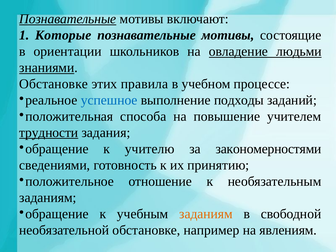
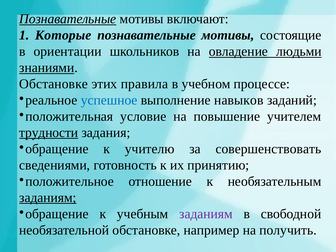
подходы: подходы -> навыков
способа: способа -> условие
закономерностями: закономерностями -> совершенствовать
заданиям at (48, 198) underline: none -> present
заданиям at (206, 214) colour: orange -> purple
явлениям: явлениям -> получить
